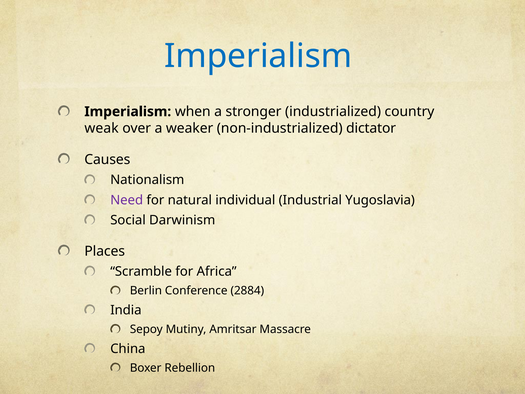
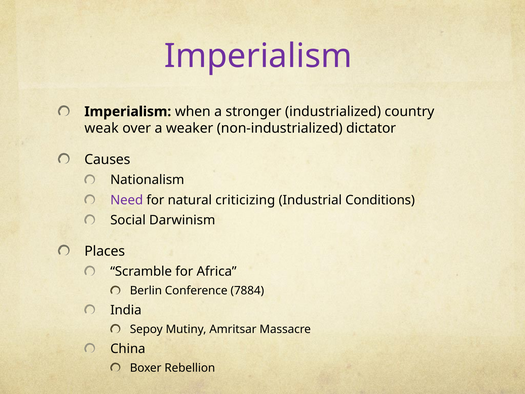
Imperialism at (258, 56) colour: blue -> purple
individual: individual -> criticizing
Yugoslavia: Yugoslavia -> Conditions
2884: 2884 -> 7884
